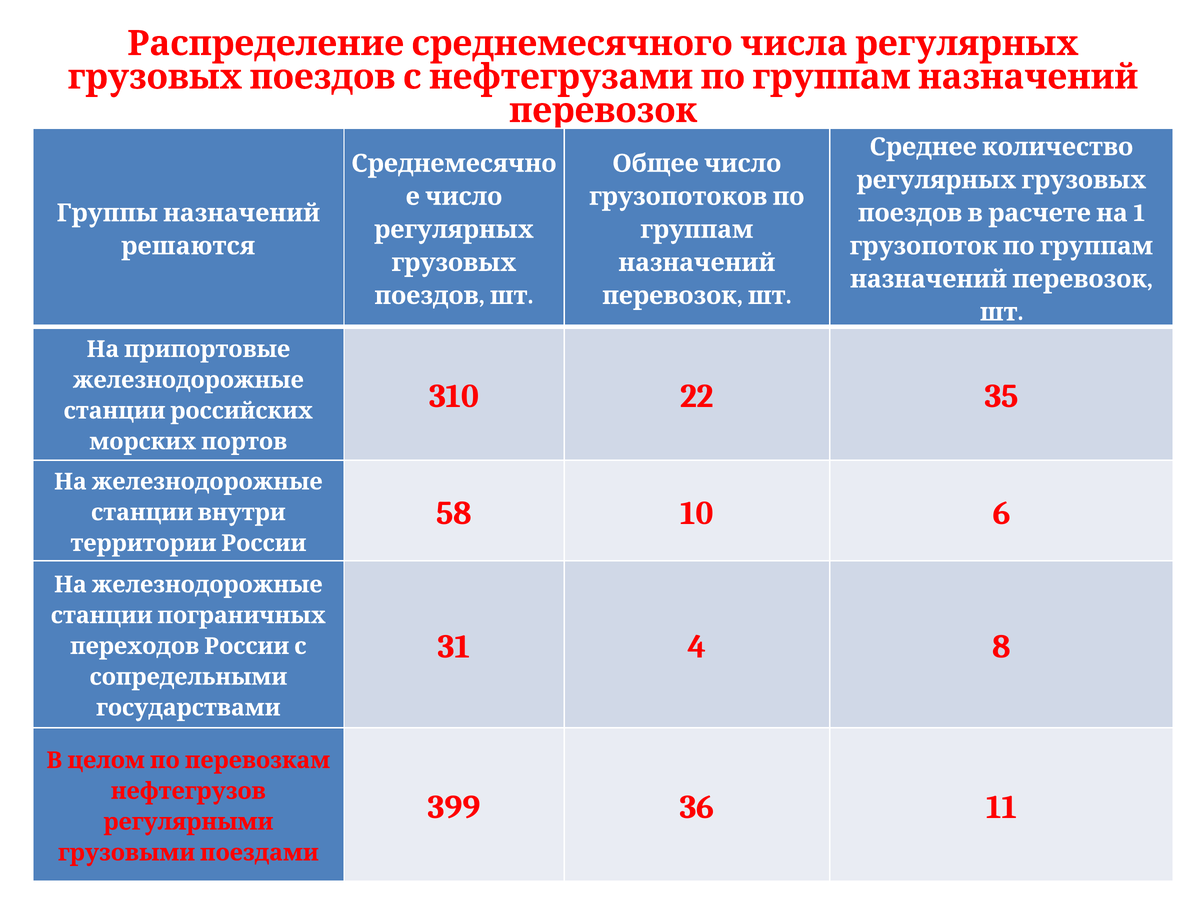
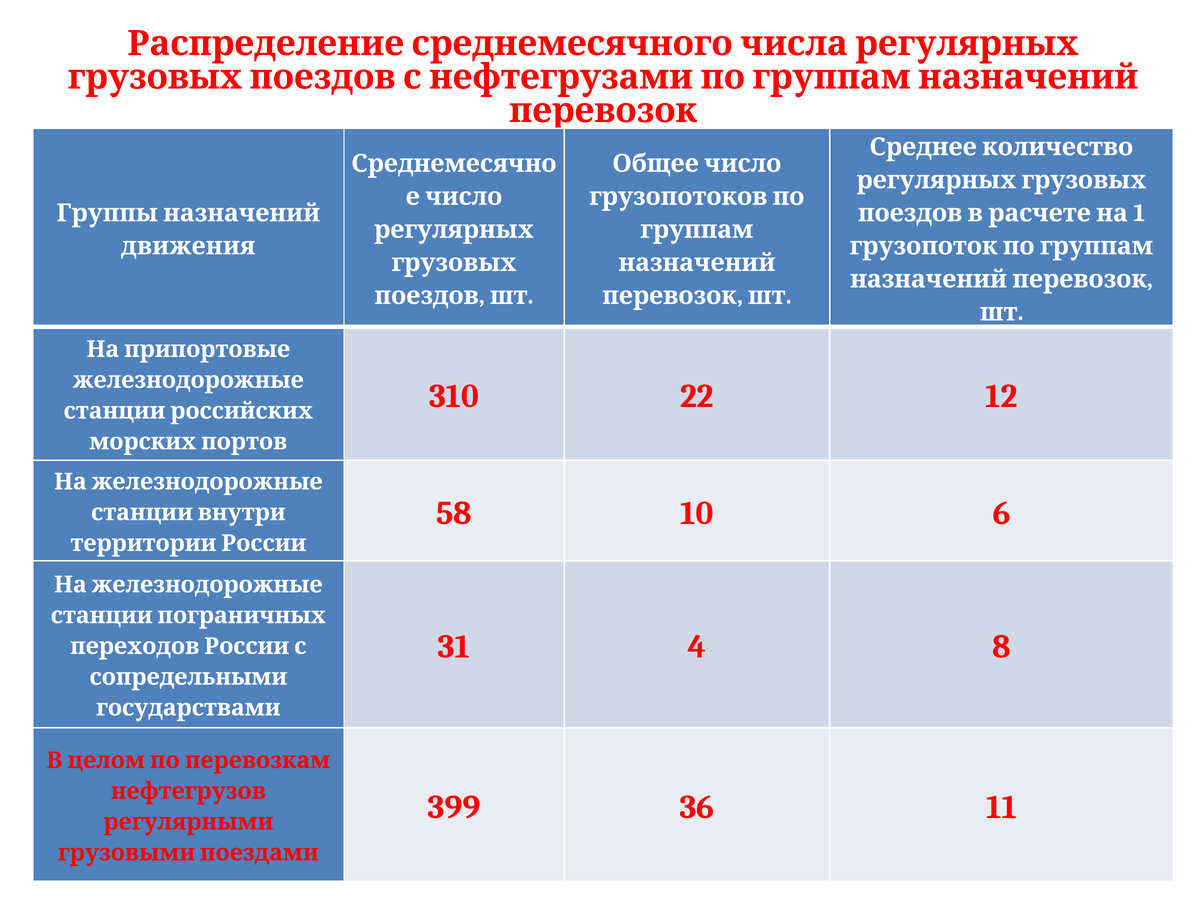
решаются: решаются -> движения
35: 35 -> 12
